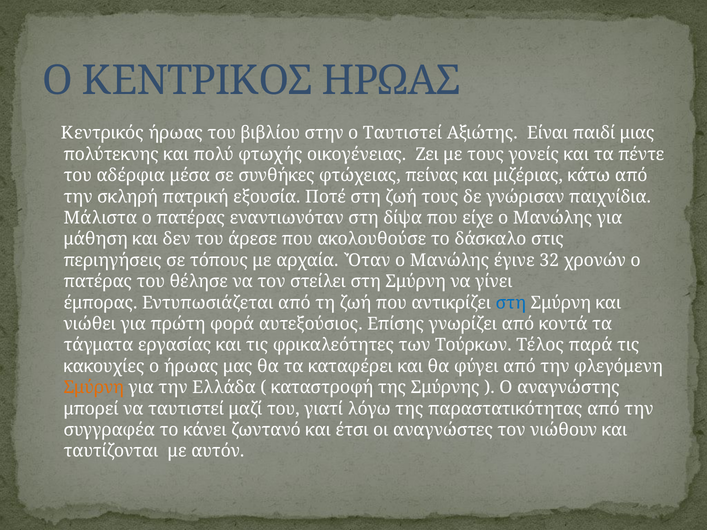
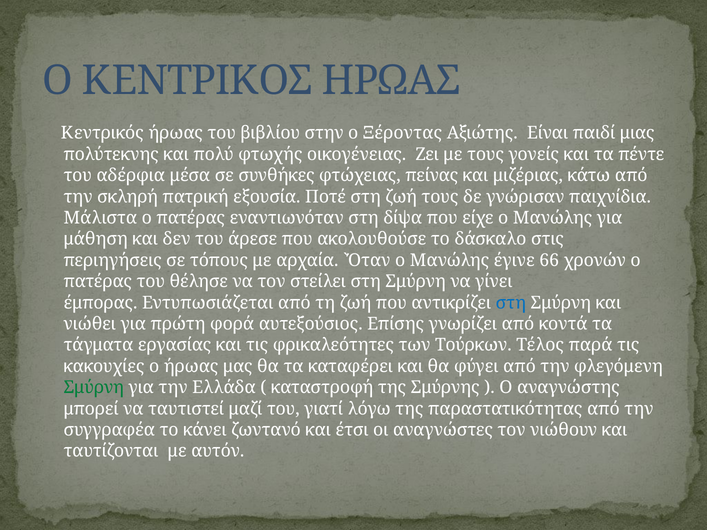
ο Ταυτιστεί: Ταυτιστεί -> Ξέροντας
32: 32 -> 66
Σμύρνη at (94, 388) colour: orange -> green
